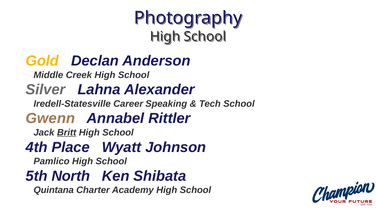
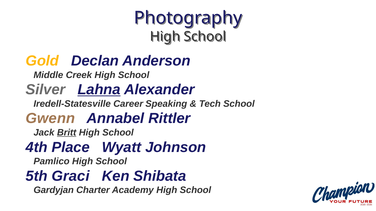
Lahna underline: none -> present
North: North -> Graci
Quintana: Quintana -> Gardyjan
